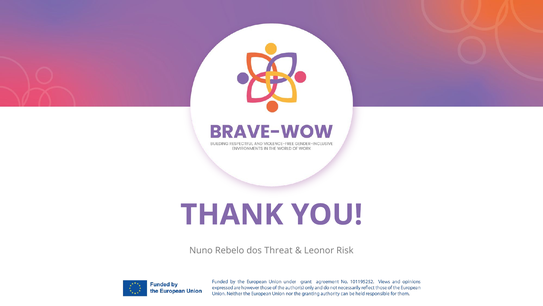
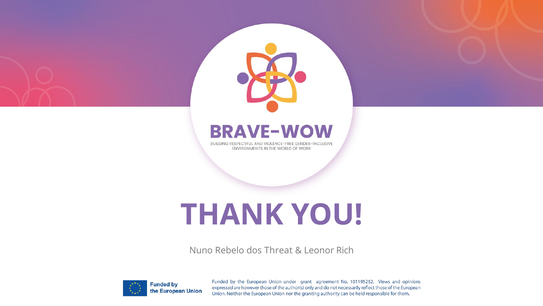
Risk: Risk -> Rich
